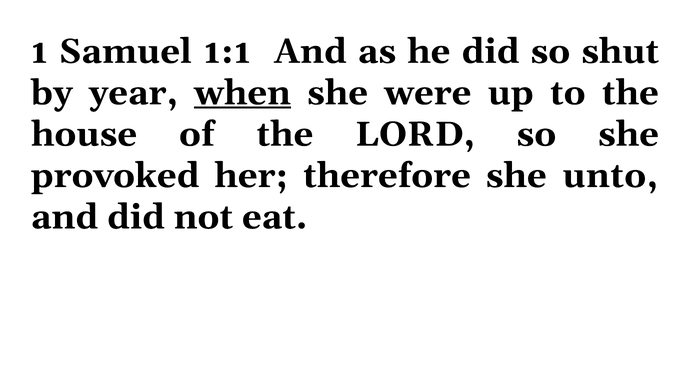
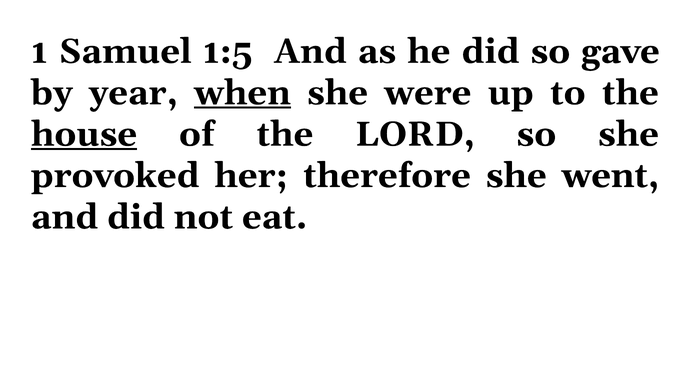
1:1: 1:1 -> 1:5
shut: shut -> gave
house underline: none -> present
unto: unto -> went
